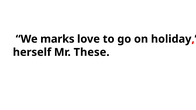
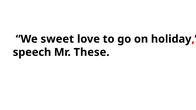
marks: marks -> sweet
herself: herself -> speech
